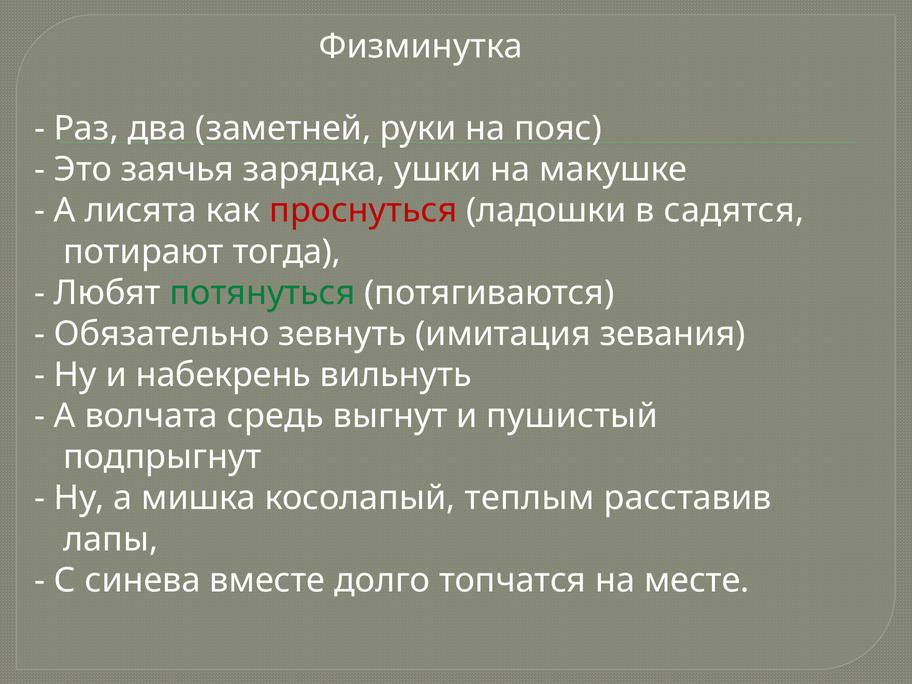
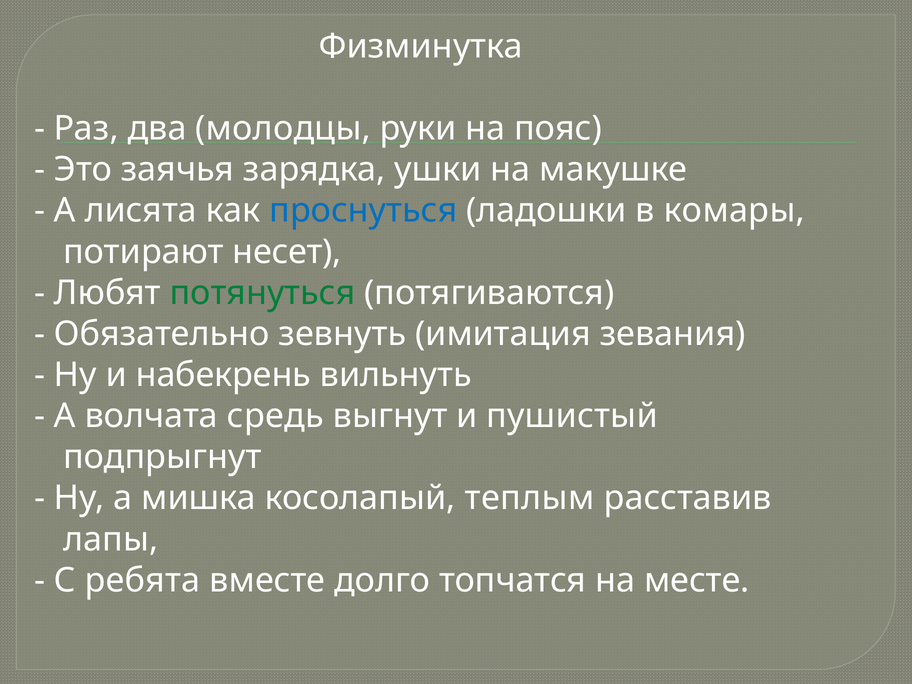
заметней: заметней -> молодцы
проснуться colour: red -> blue
садятся: садятся -> комары
тогда: тогда -> несет
синева: синева -> ребята
